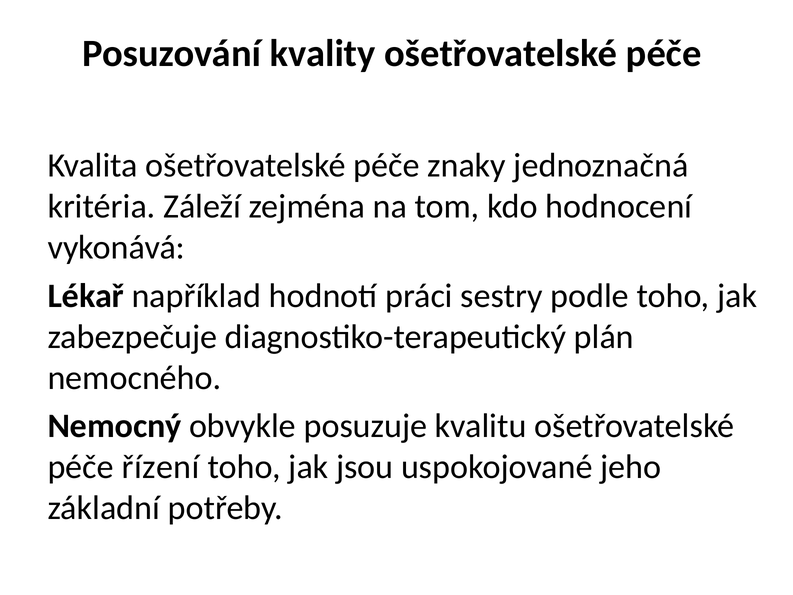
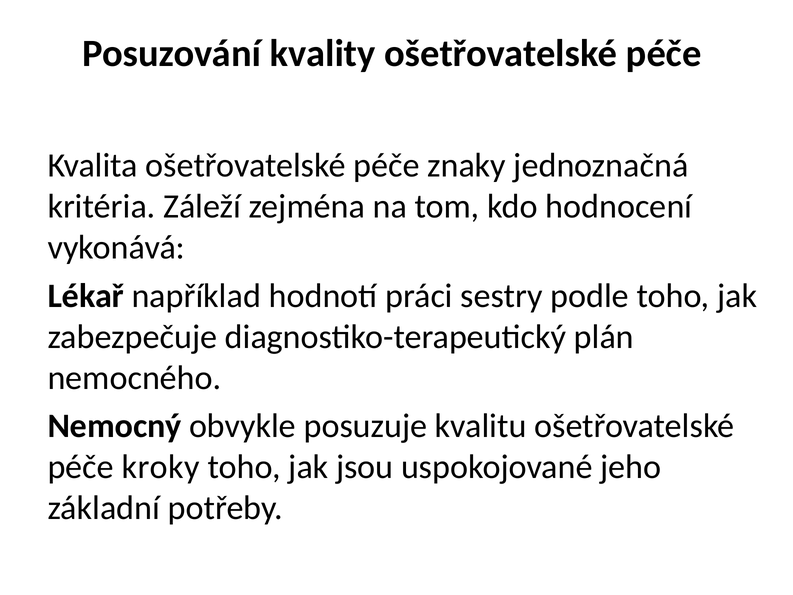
řízení: řízení -> kroky
